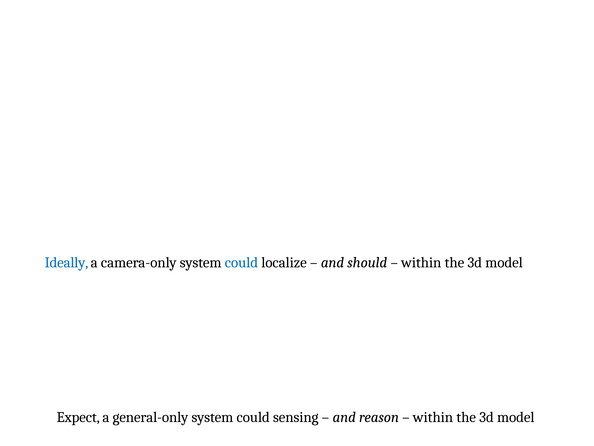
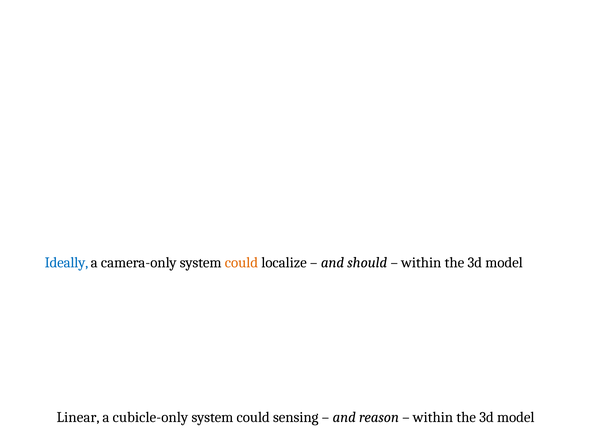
could at (241, 262) colour: blue -> orange
Expect: Expect -> Linear
general-only: general-only -> cubicle-only
